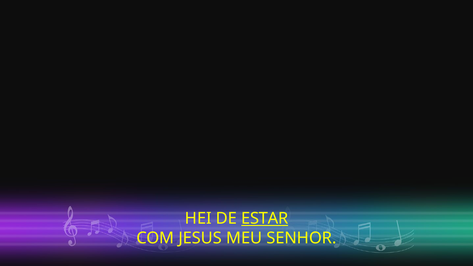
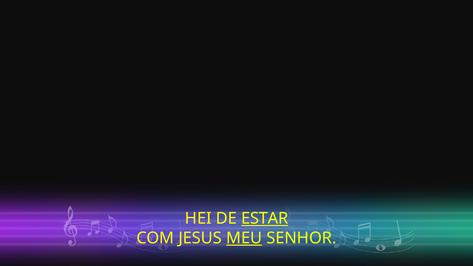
MEU underline: none -> present
